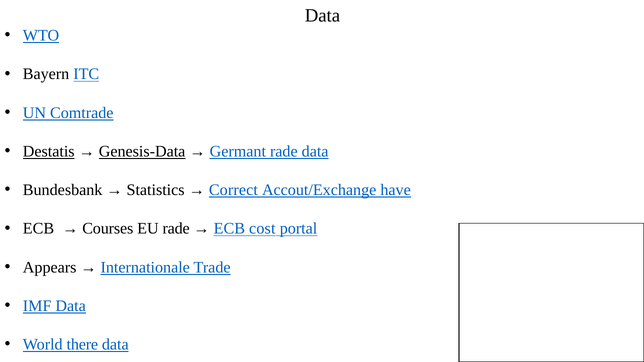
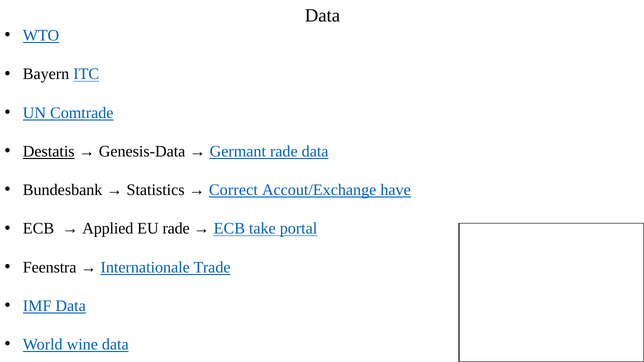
Genesis-Data underline: present -> none
Courses: Courses -> Applied
cost: cost -> take
Appears: Appears -> Feenstra
there: there -> wine
